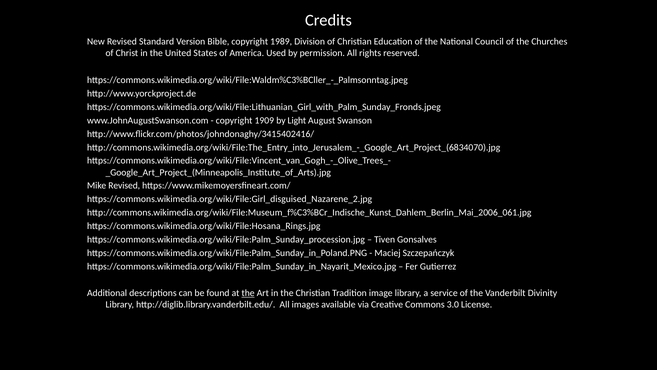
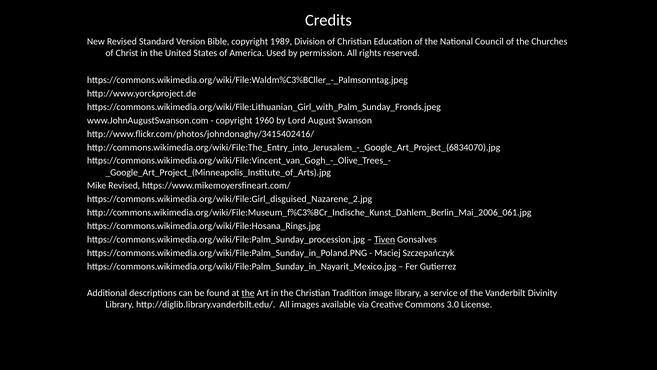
1909: 1909 -> 1960
Light: Light -> Lord
Tiven underline: none -> present
